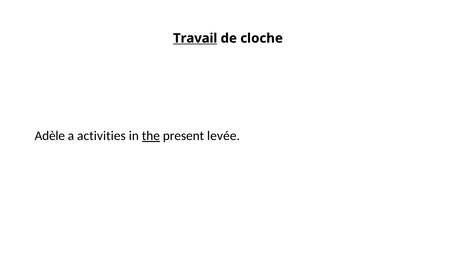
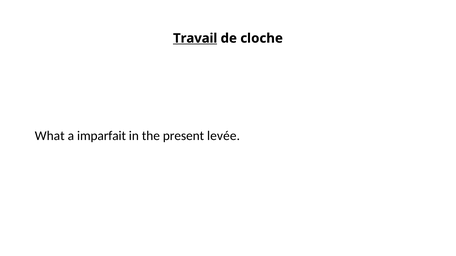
Adèle: Adèle -> What
activities: activities -> imparfait
the underline: present -> none
